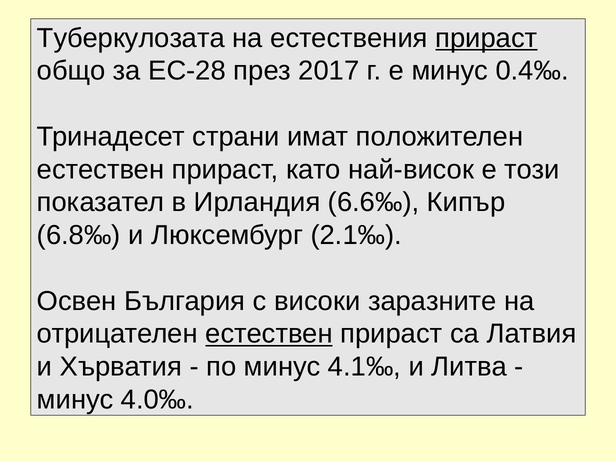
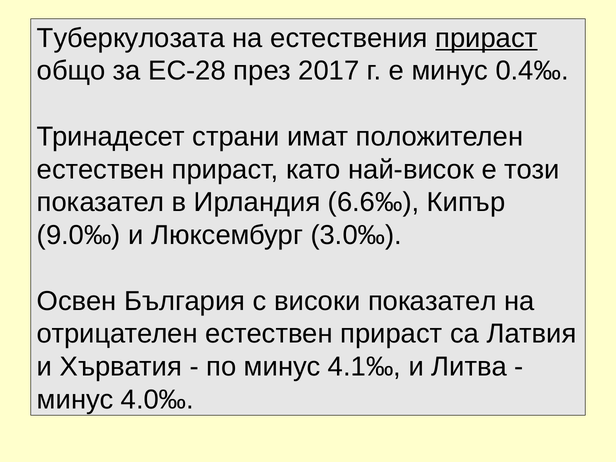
6.8‰: 6.8‰ -> 9.0‰
2.1‰: 2.1‰ -> 3.0‰
високи заразните: заразните -> показател
естествен at (269, 334) underline: present -> none
